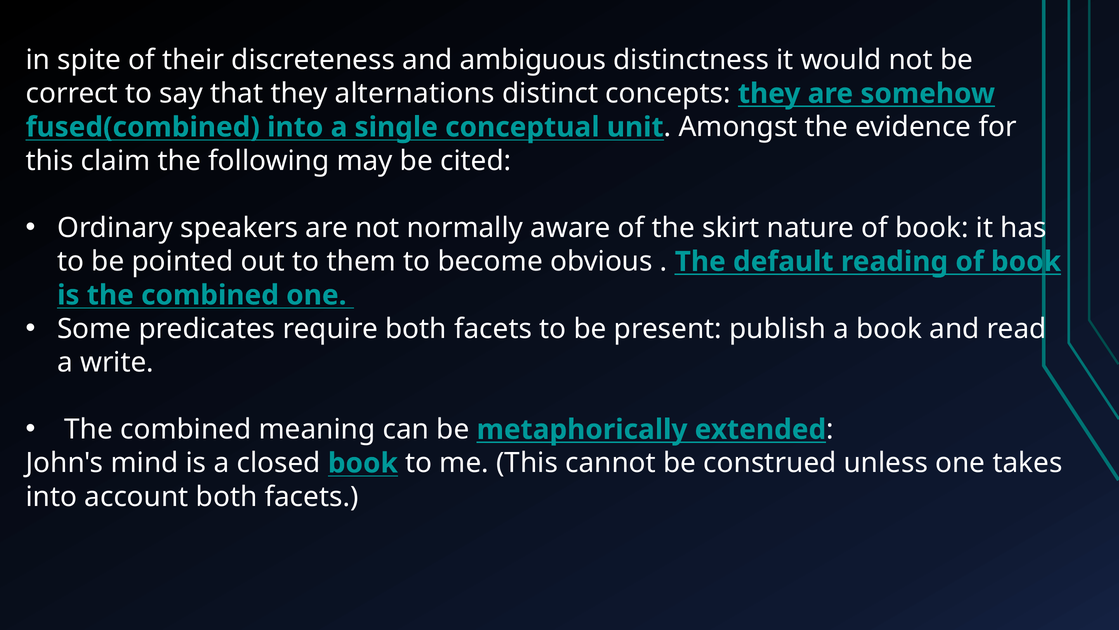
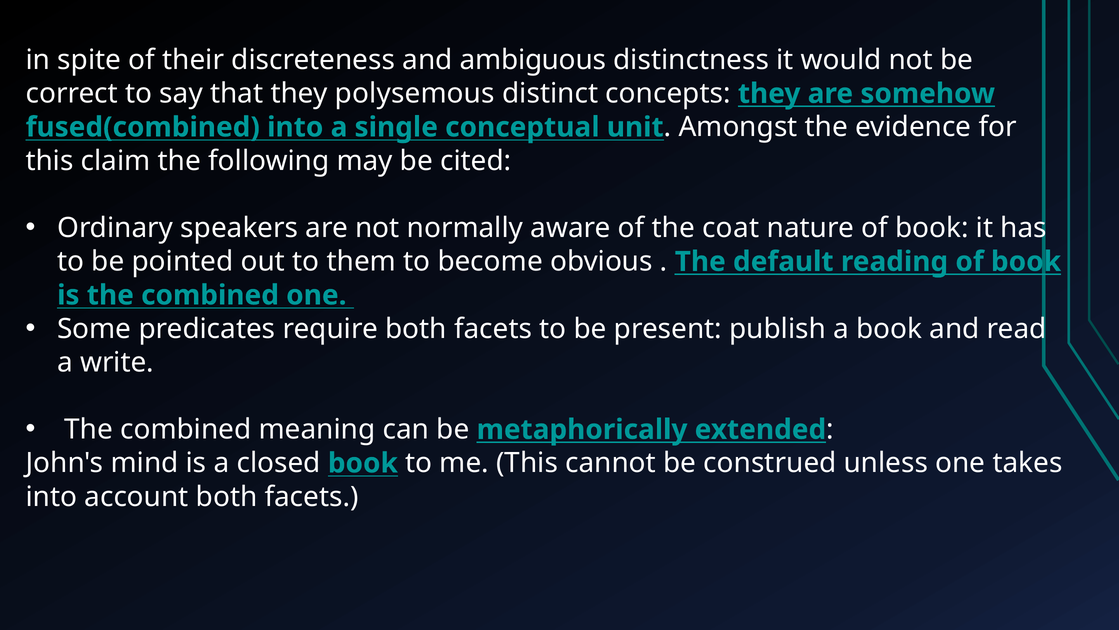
alternations: alternations -> polysemous
skirt: skirt -> coat
